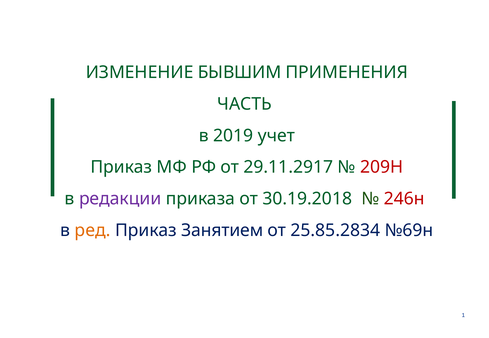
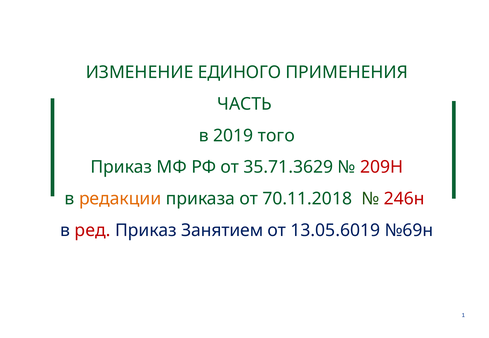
БЫВШИМ: БЫВШИМ -> ЕДИНОГО
учет: учет -> того
29.11.2917: 29.11.2917 -> 35.71.3629
редакции colour: purple -> orange
30.19.2018: 30.19.2018 -> 70.11.2018
ред colour: orange -> red
25.85.2834: 25.85.2834 -> 13.05.6019
